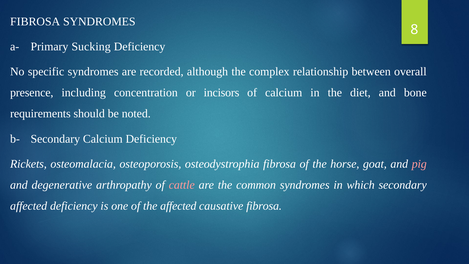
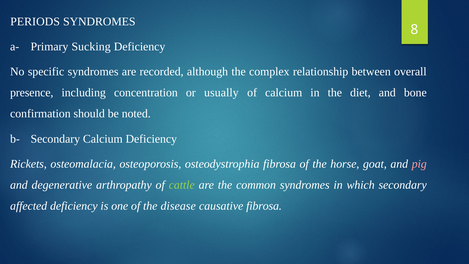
FIBROSA at (35, 21): FIBROSA -> PERIODS
incisors: incisors -> usually
requirements: requirements -> confirmation
cattle colour: pink -> light green
the affected: affected -> disease
